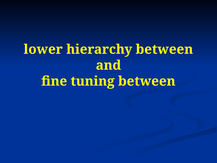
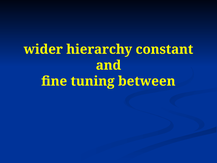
lower: lower -> wider
hierarchy between: between -> constant
